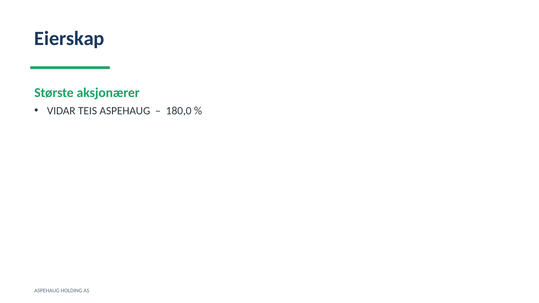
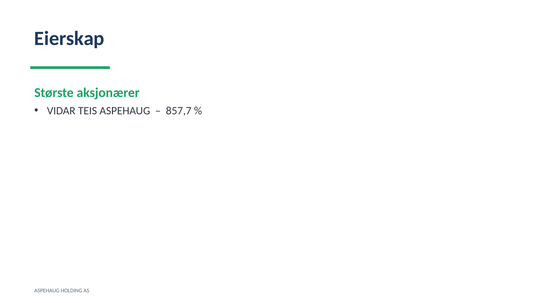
180,0: 180,0 -> 857,7
